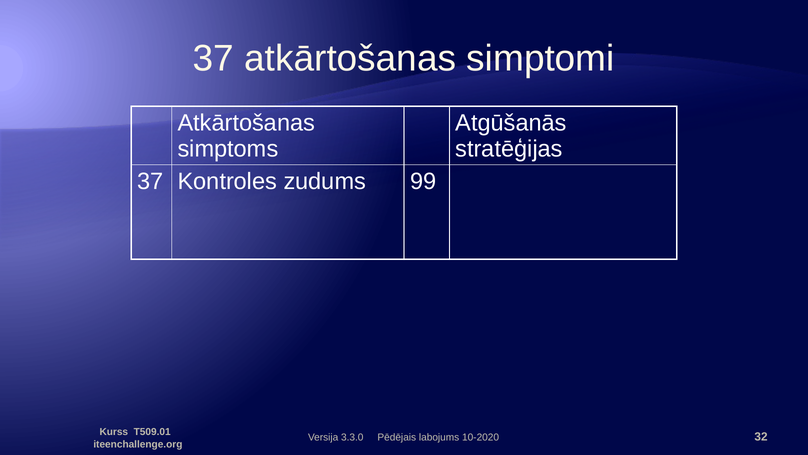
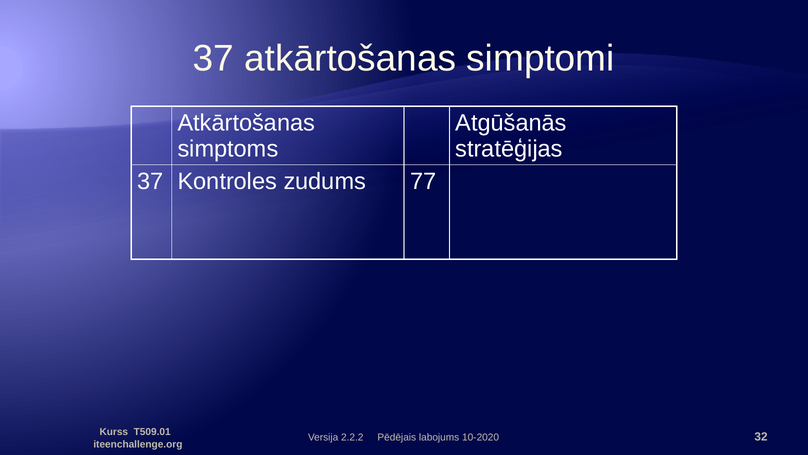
99: 99 -> 77
3.3.0: 3.3.0 -> 2.2.2
